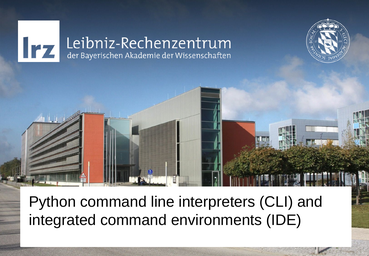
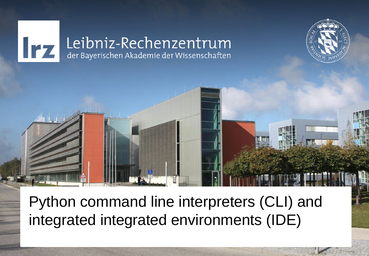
integrated command: command -> integrated
